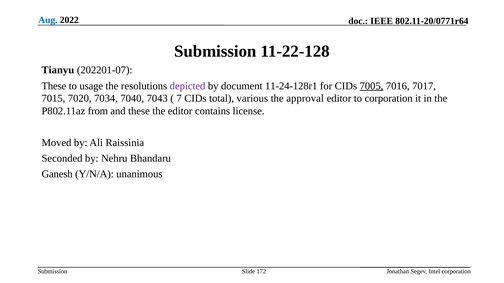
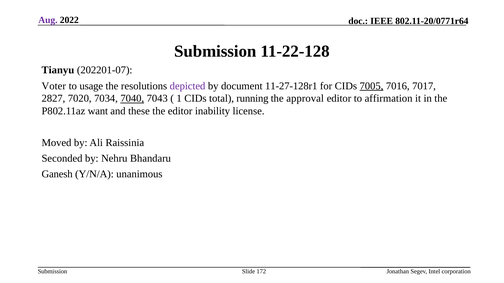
Aug colour: blue -> purple
These at (54, 86): These -> Voter
11-24-128r1: 11-24-128r1 -> 11-27-128r1
7015: 7015 -> 2827
7040 underline: none -> present
7: 7 -> 1
various: various -> running
to corporation: corporation -> affirmation
from: from -> want
contains: contains -> inability
